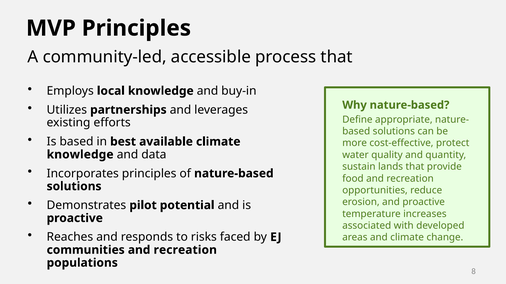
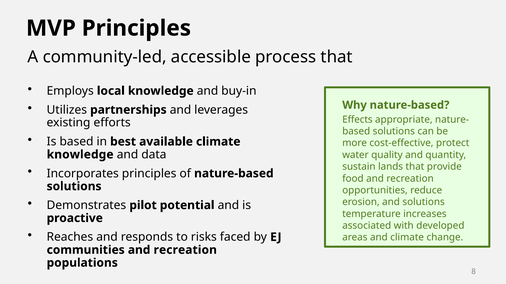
Define: Define -> Effects
and proactive: proactive -> solutions
